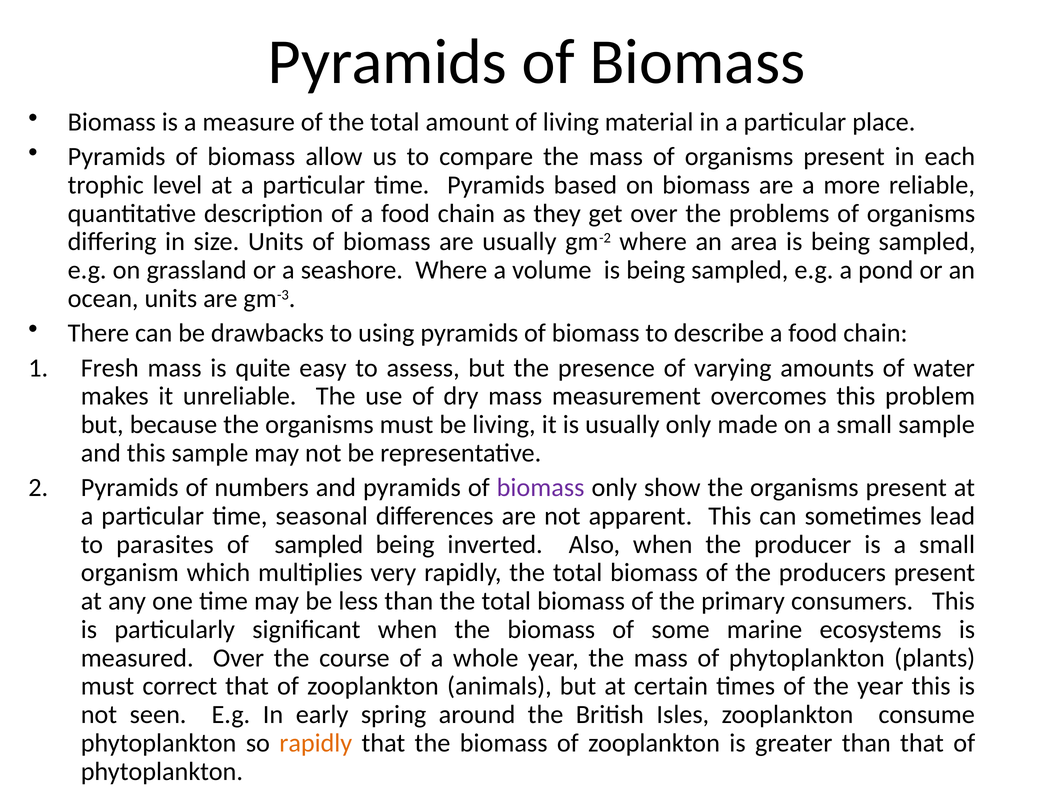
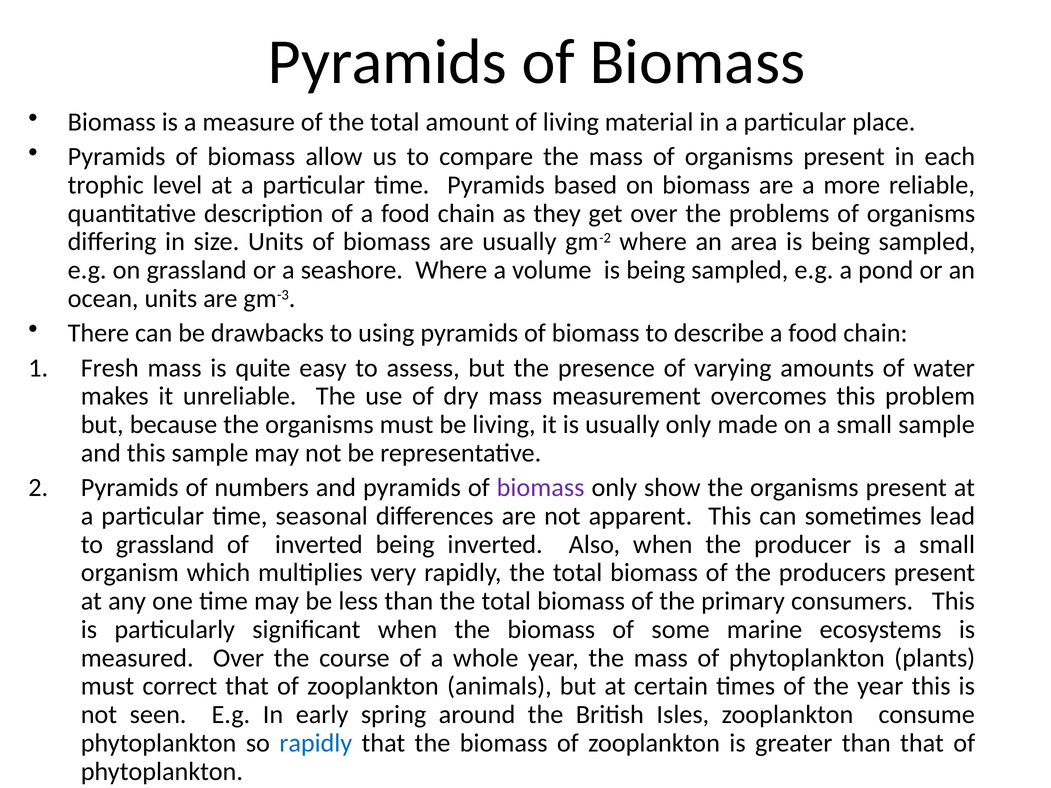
to parasites: parasites -> grassland
of sampled: sampled -> inverted
rapidly at (316, 743) colour: orange -> blue
